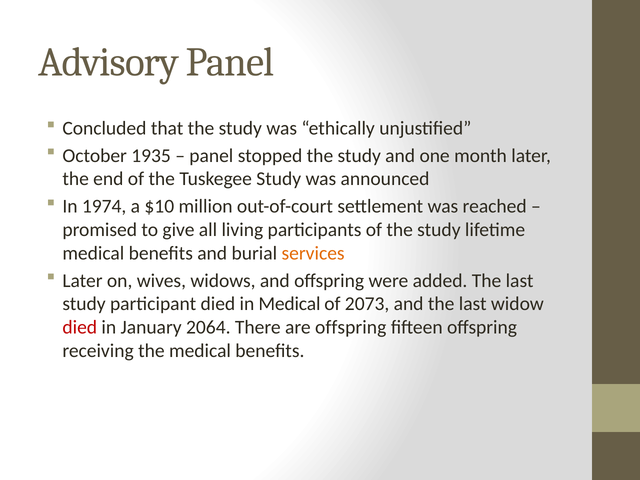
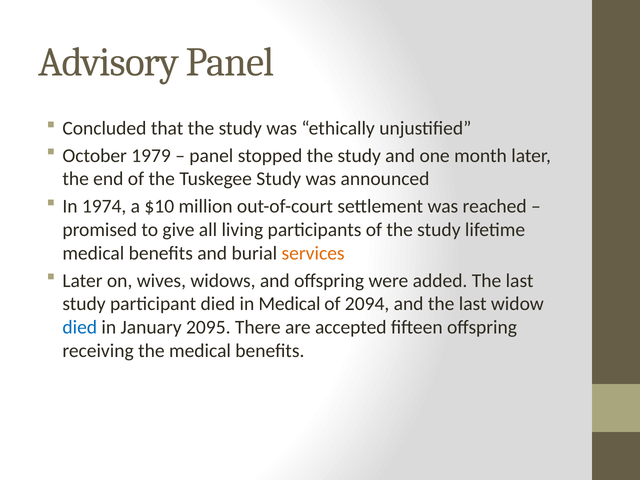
1935: 1935 -> 1979
2073: 2073 -> 2094
died at (80, 327) colour: red -> blue
2064: 2064 -> 2095
are offspring: offspring -> accepted
